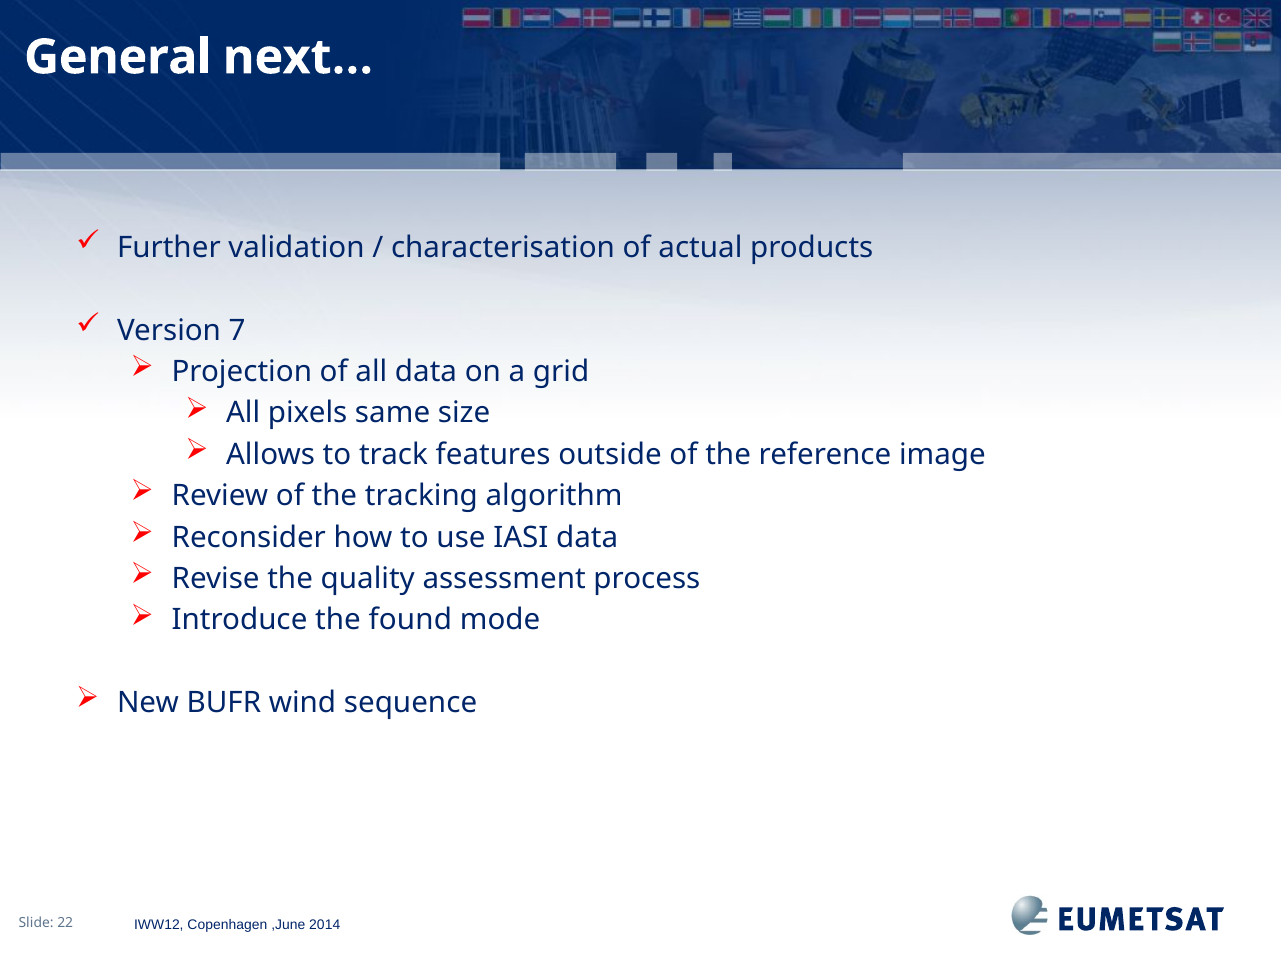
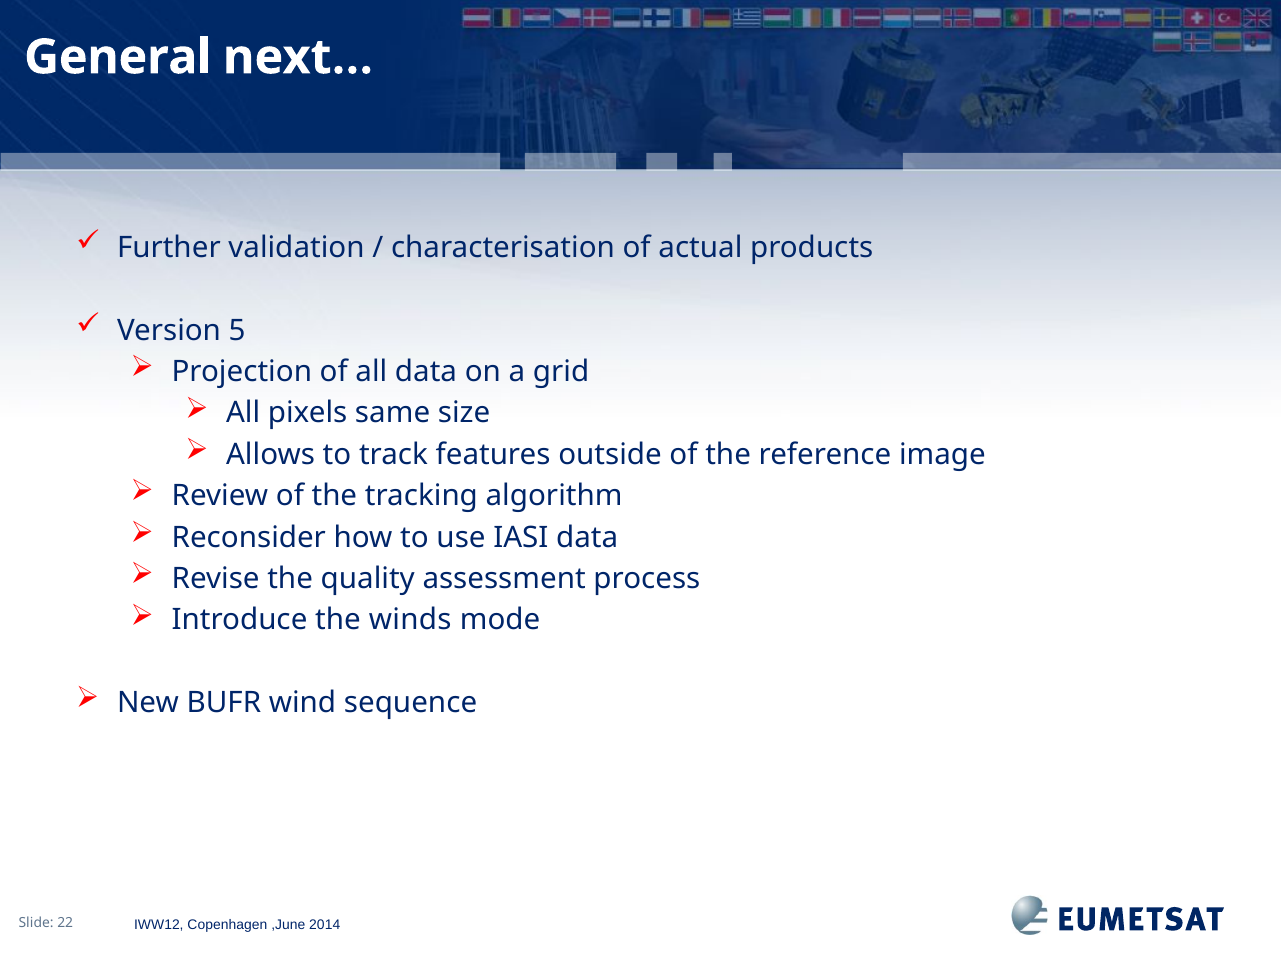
7: 7 -> 5
found: found -> winds
